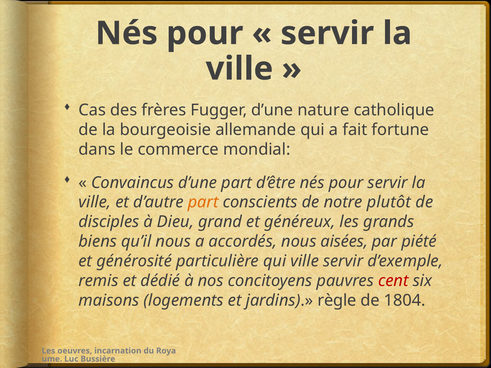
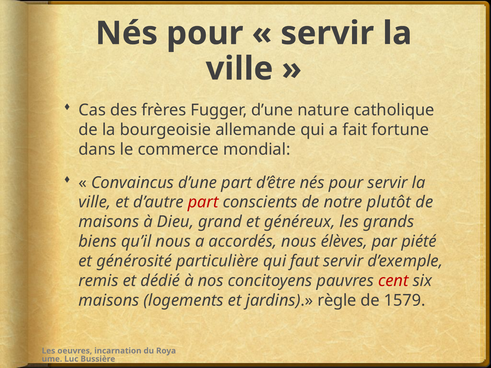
part at (203, 202) colour: orange -> red
disciples at (109, 222): disciples -> maisons
aisées: aisées -> élèves
qui ville: ville -> faut
1804: 1804 -> 1579
